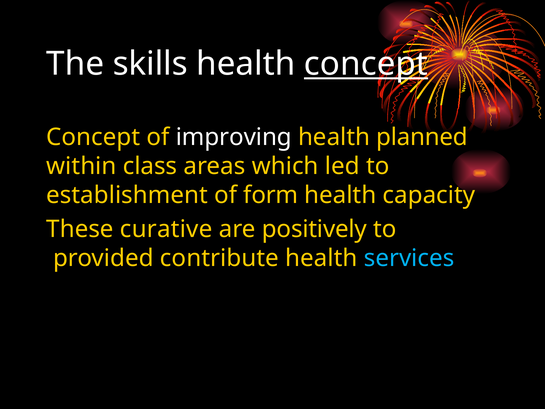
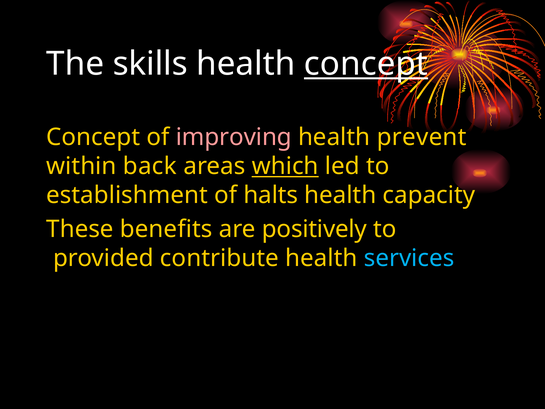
improving colour: white -> pink
planned: planned -> prevent
class: class -> back
which underline: none -> present
form: form -> halts
curative: curative -> benefits
